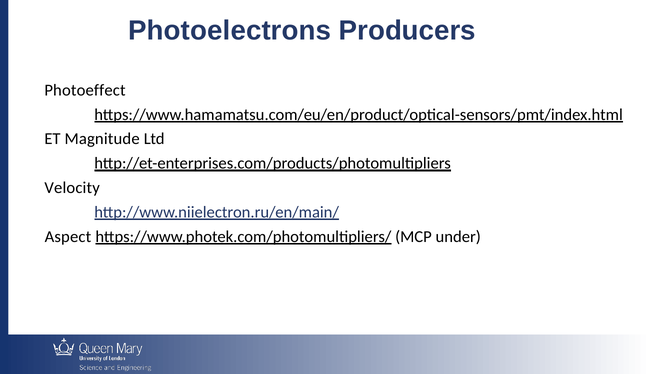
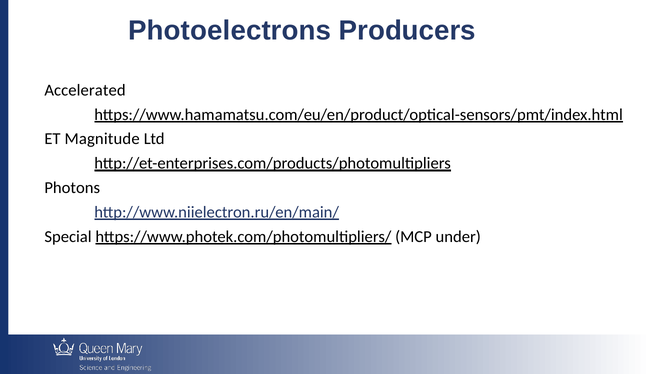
Photoeffect: Photoeffect -> Accelerated
Velocity: Velocity -> Photons
Aspect: Aspect -> Special
